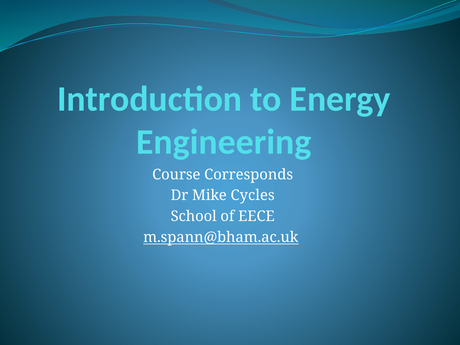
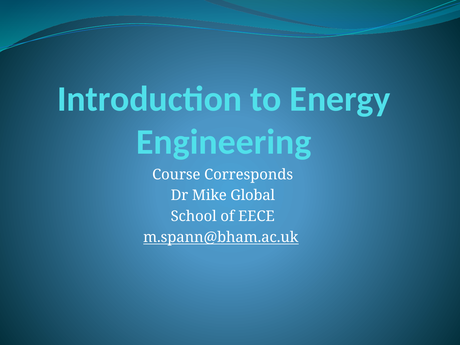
Cycles: Cycles -> Global
